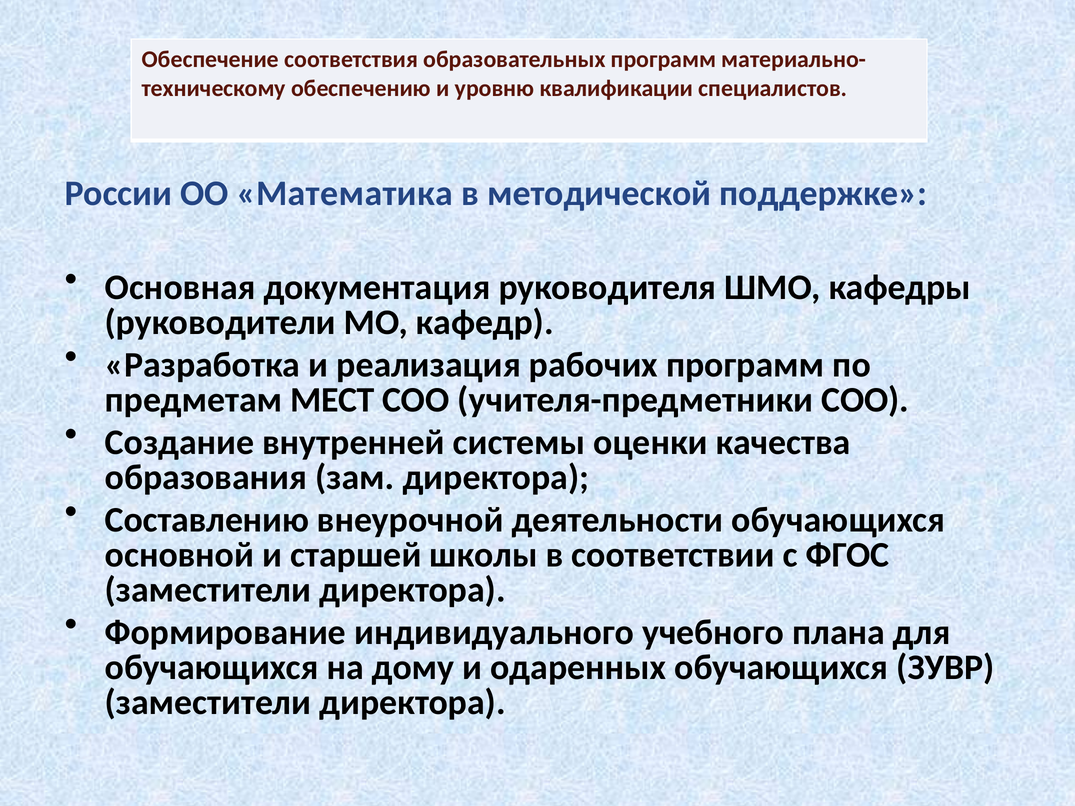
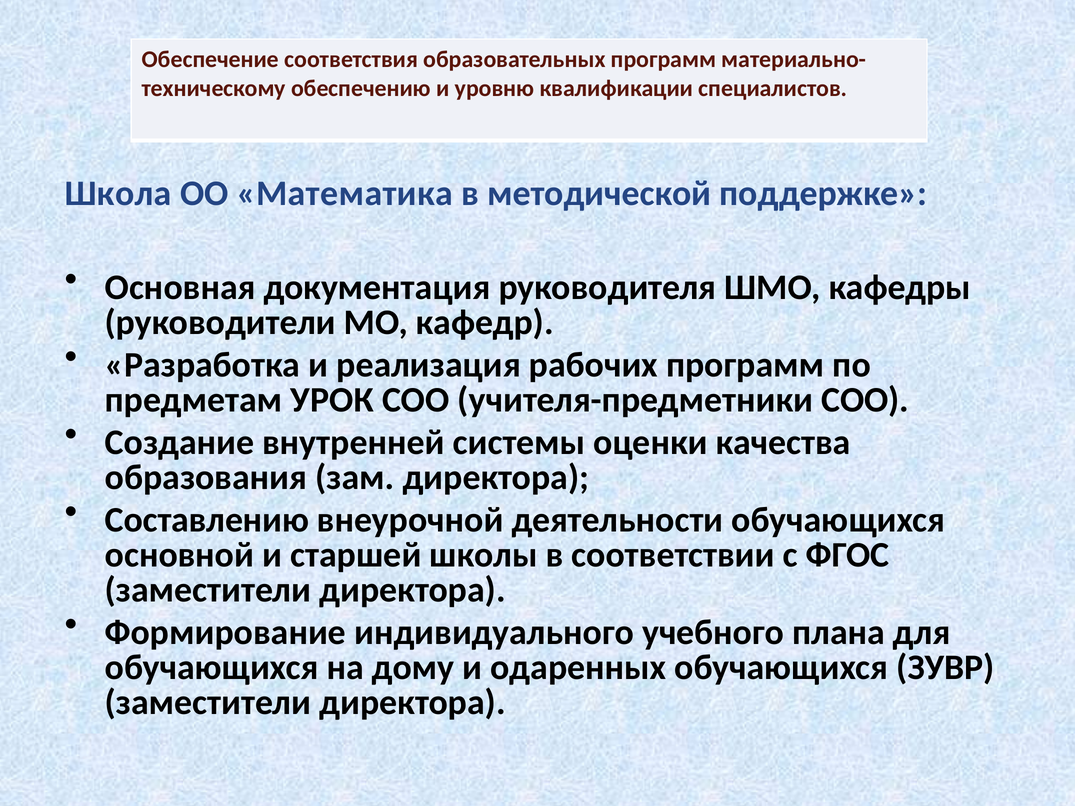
России: России -> Школа
МЕСТ: МЕСТ -> УРОК
